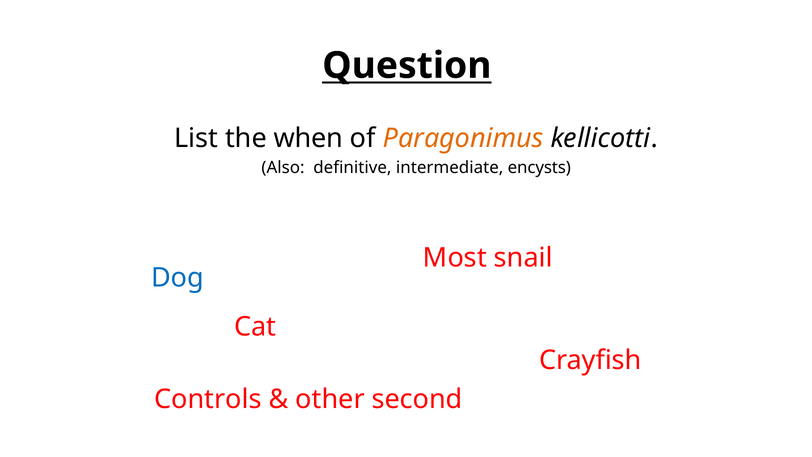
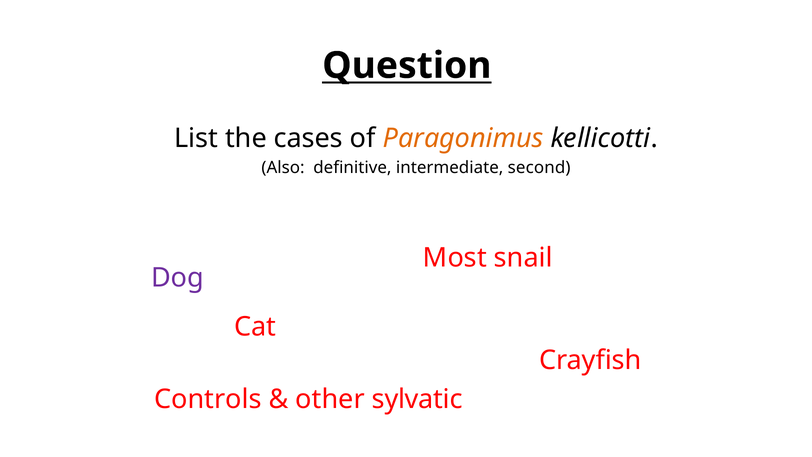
when: when -> cases
encysts: encysts -> second
Dog colour: blue -> purple
second: second -> sylvatic
